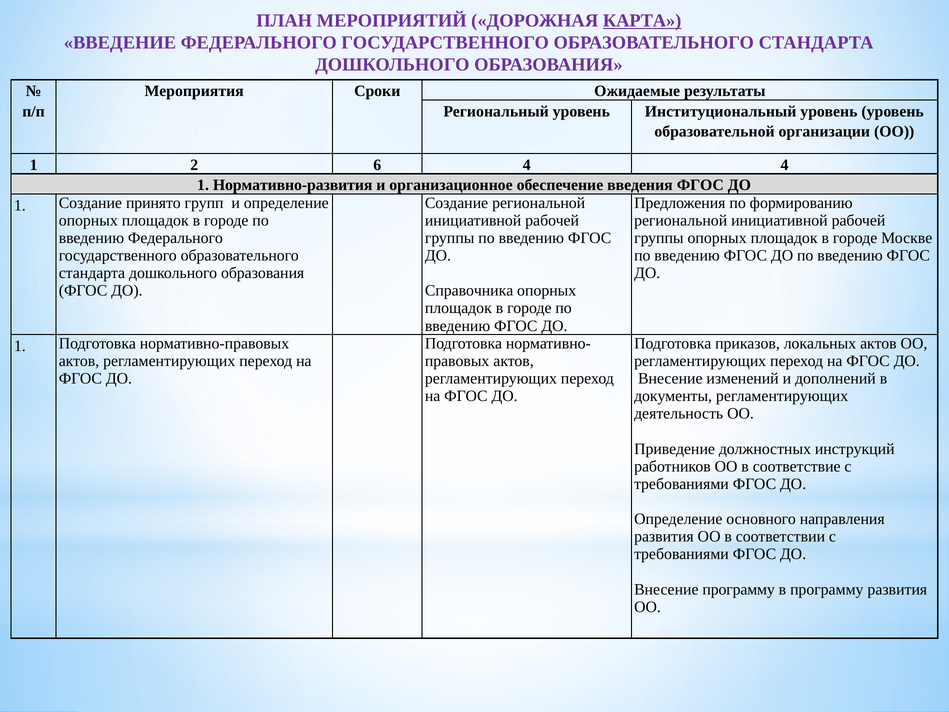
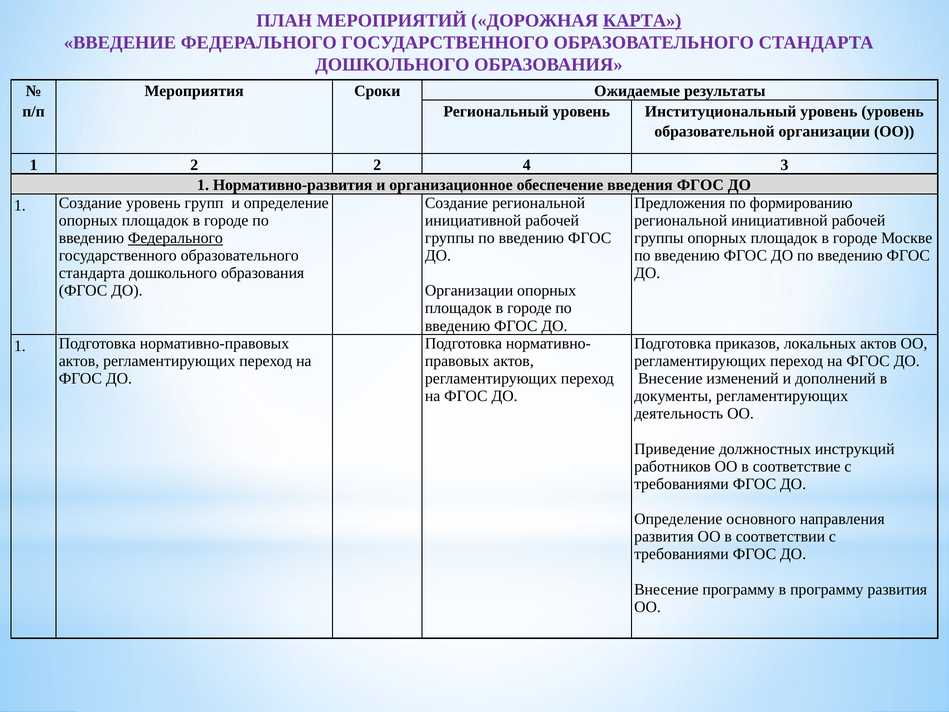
2 6: 6 -> 2
4 4: 4 -> 3
Создание принято: принято -> уровень
Федерального at (175, 238) underline: none -> present
Справочника at (469, 291): Справочника -> Организации
